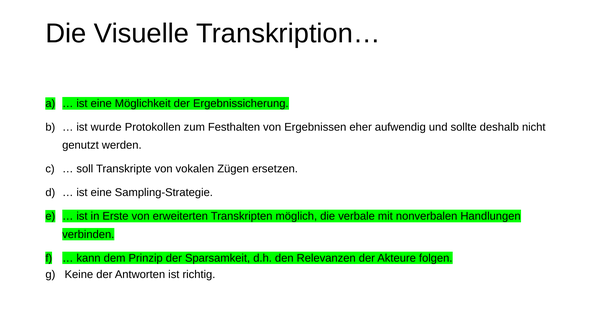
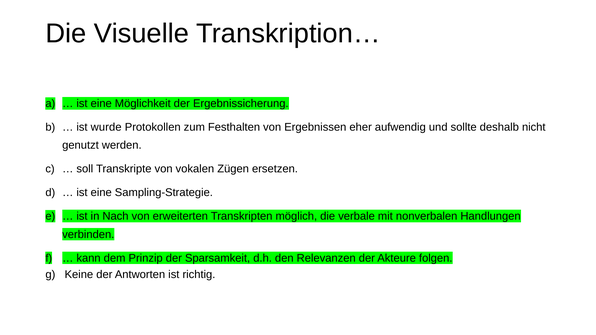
Erste: Erste -> Nach
